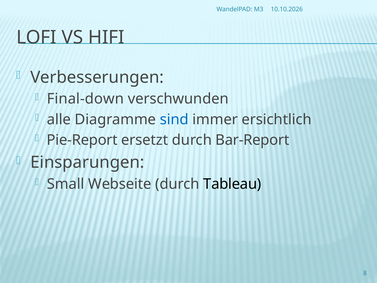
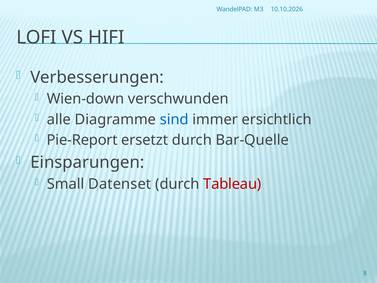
Final-down: Final-down -> Wien-down
Bar-Report: Bar-Report -> Bar-Quelle
Webseite: Webseite -> Datenset
Tableau colour: black -> red
